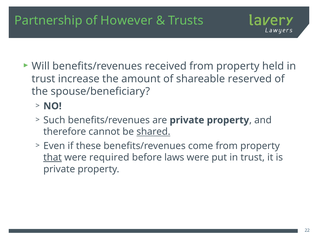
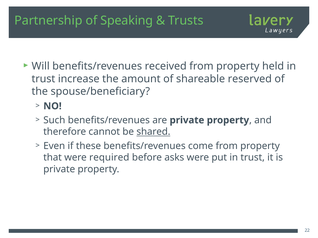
However: However -> Speaking
that underline: present -> none
laws: laws -> asks
